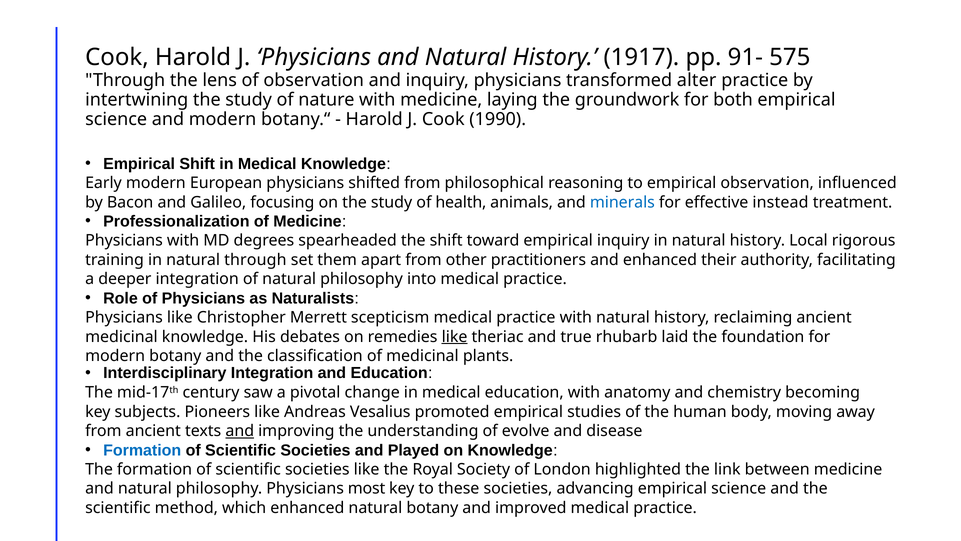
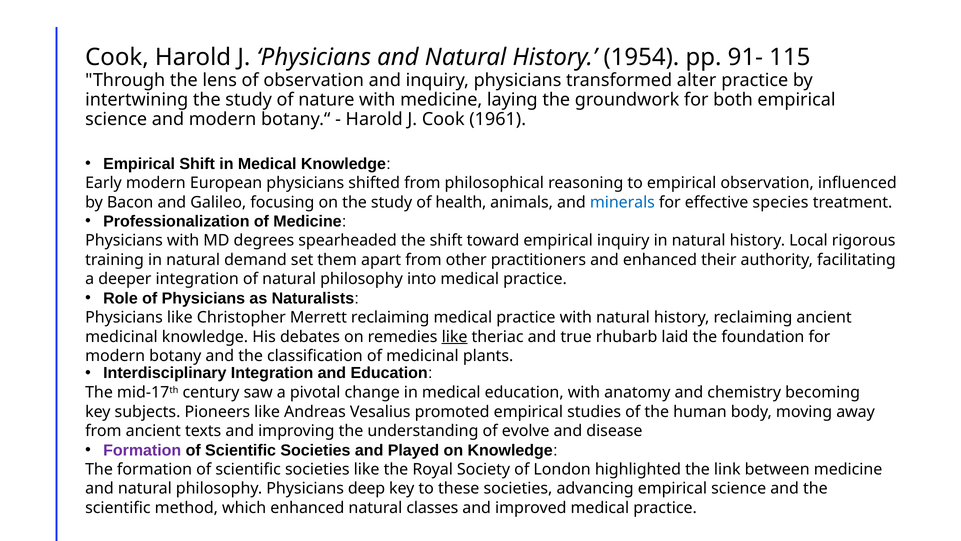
1917: 1917 -> 1954
575: 575 -> 115
1990: 1990 -> 1961
instead: instead -> species
natural through: through -> demand
Merrett scepticism: scepticism -> reclaiming
and at (240, 431) underline: present -> none
Formation at (142, 450) colour: blue -> purple
most: most -> deep
natural botany: botany -> classes
